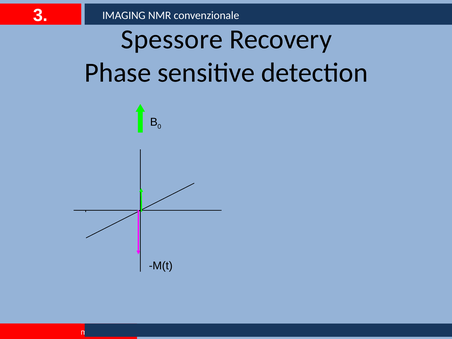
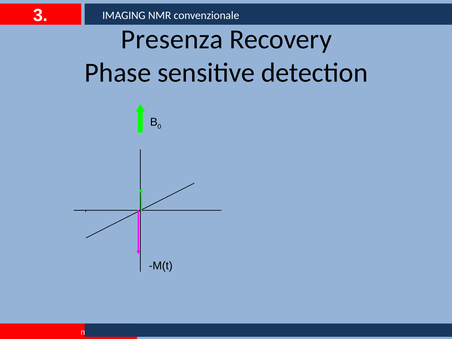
Spessore: Spessore -> Presenza
